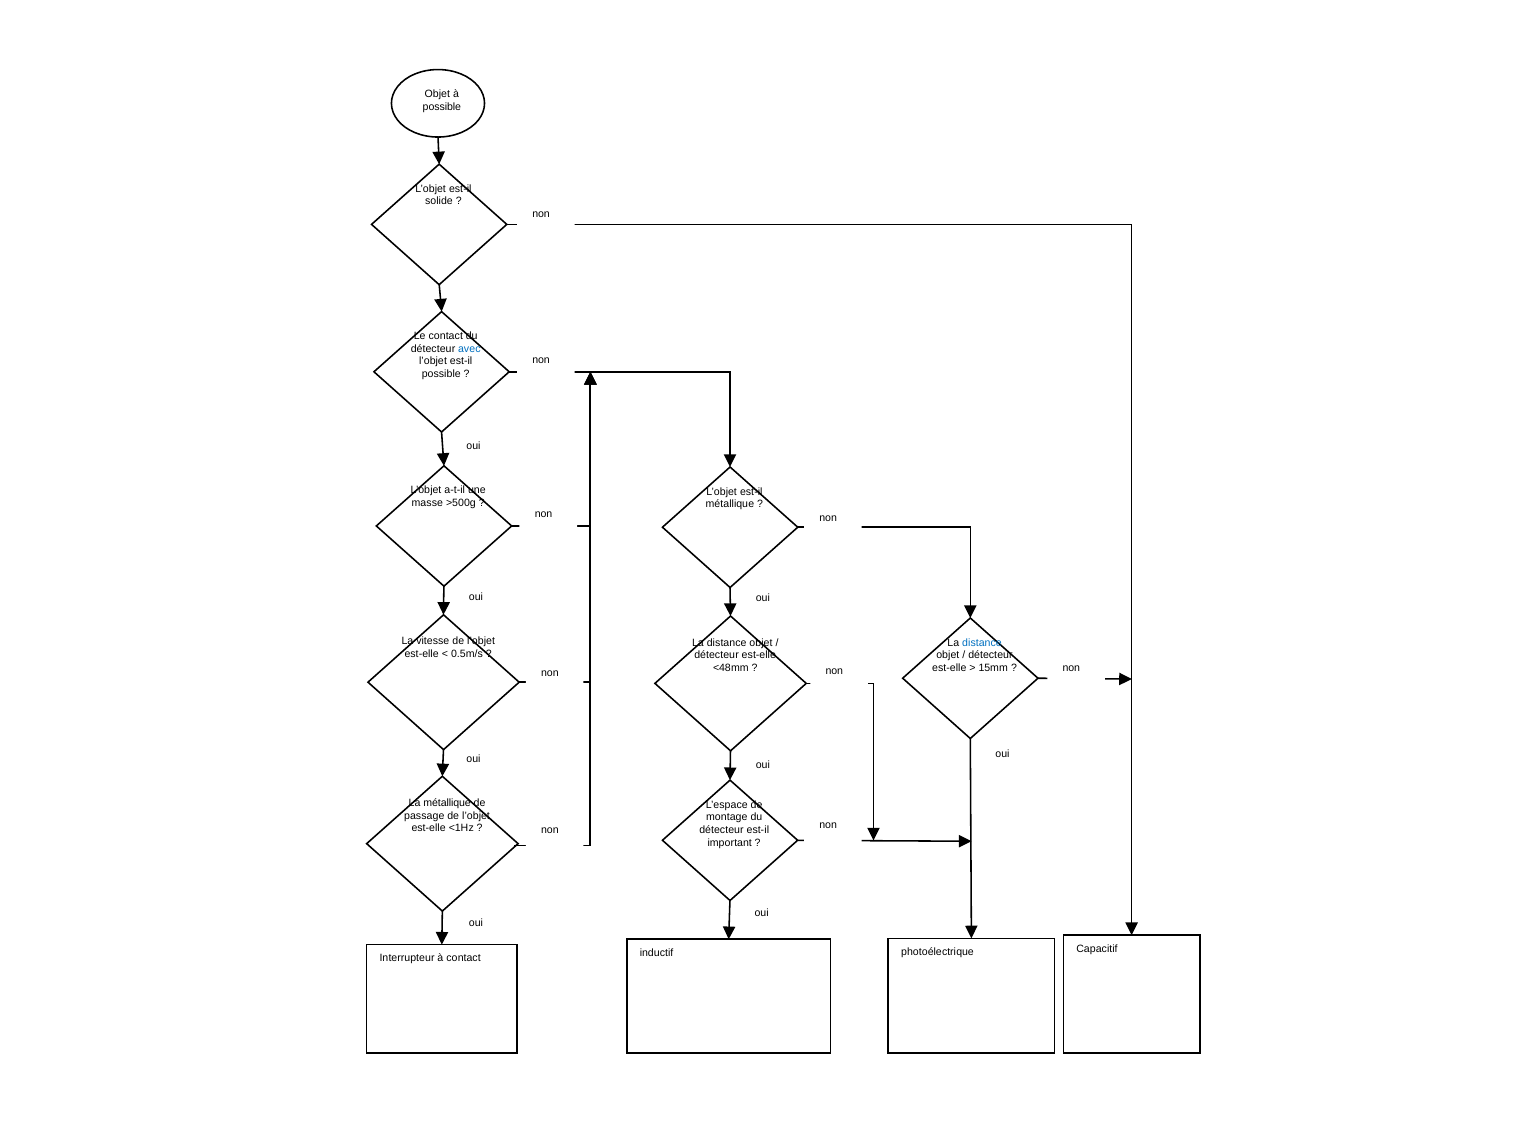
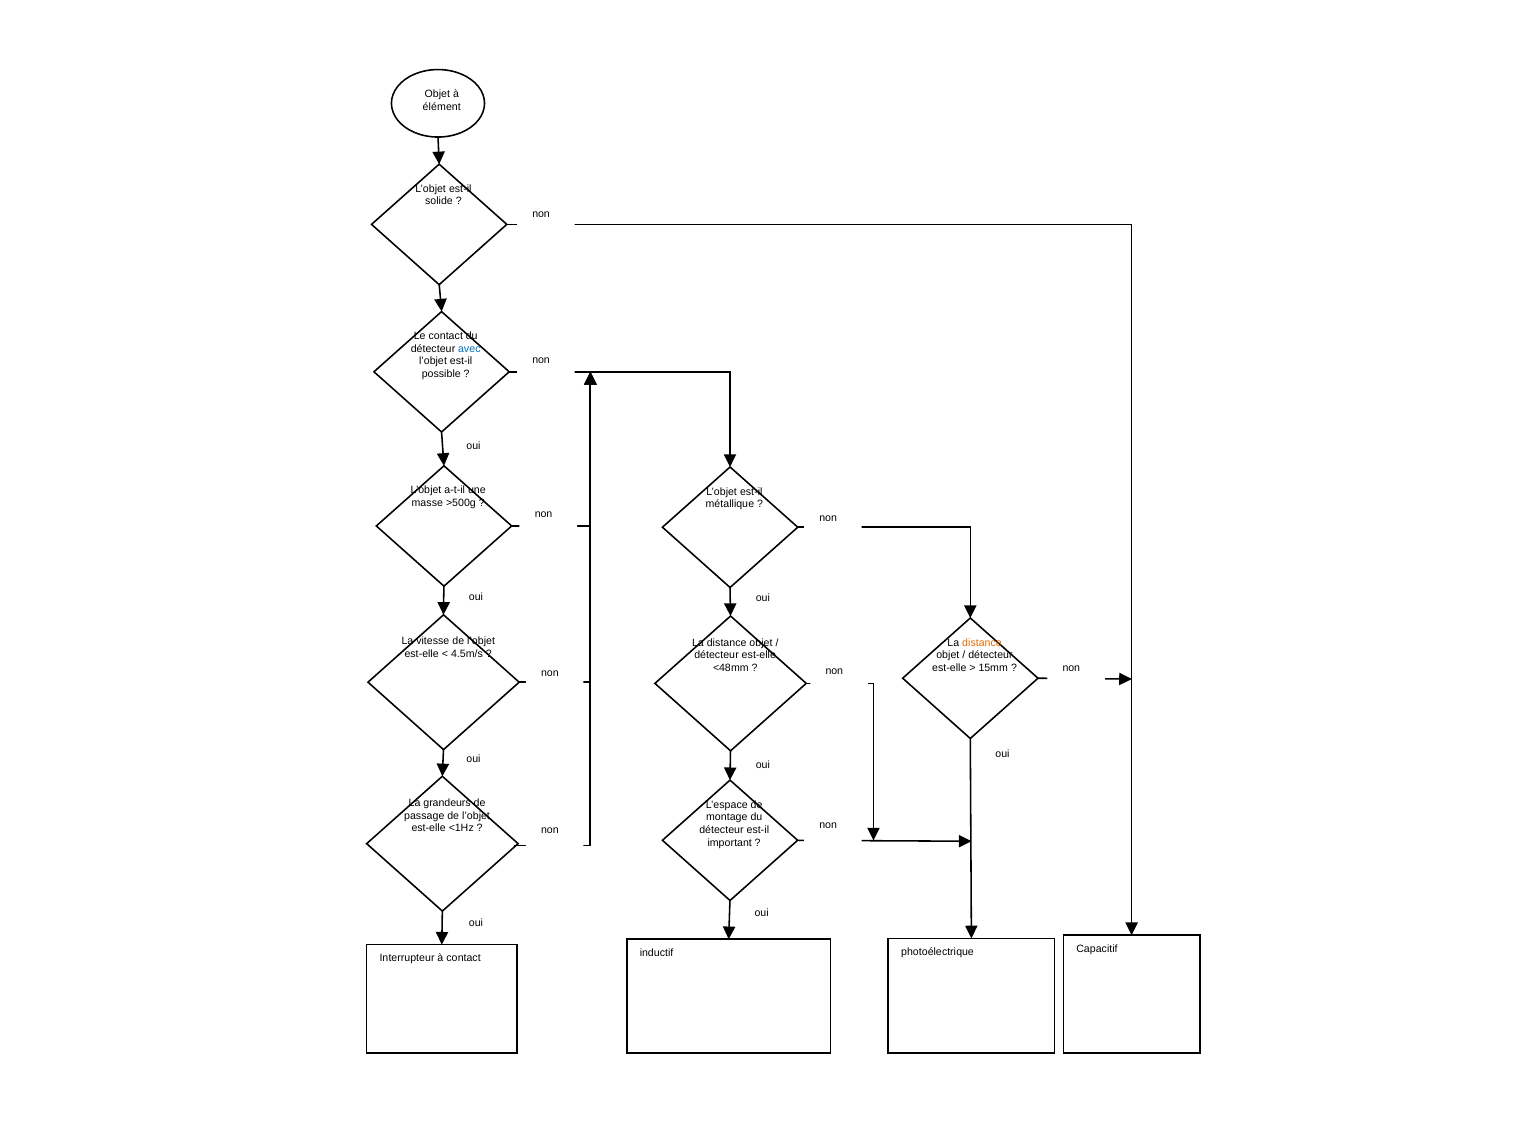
possible at (442, 107): possible -> élément
distance at (982, 642) colour: blue -> orange
0.5m/s: 0.5m/s -> 4.5m/s
La métallique: métallique -> grandeurs
